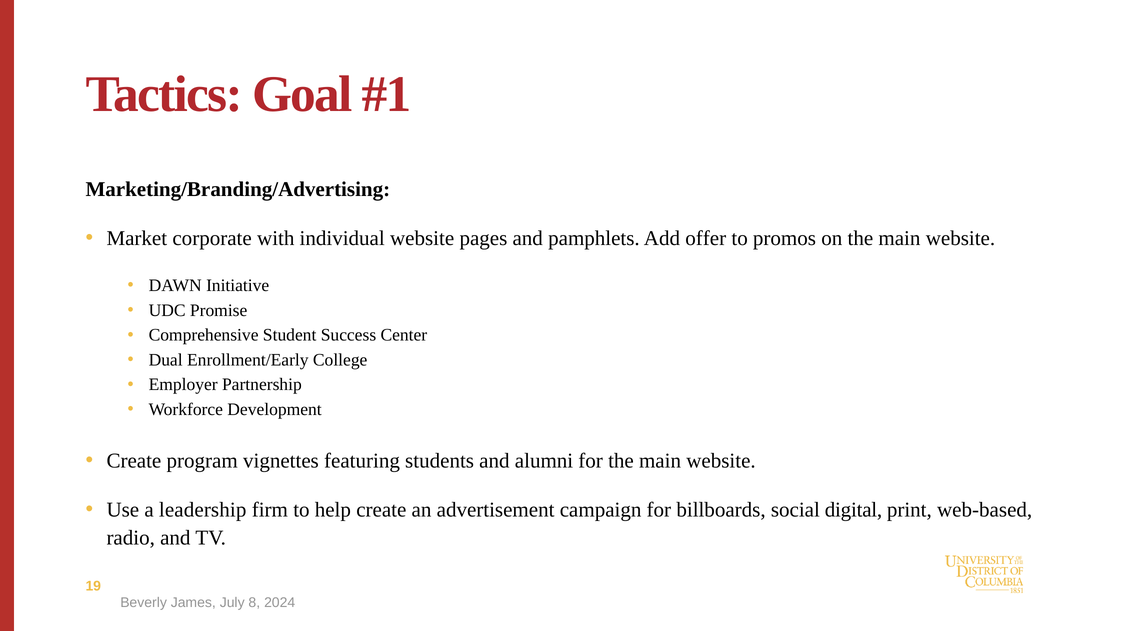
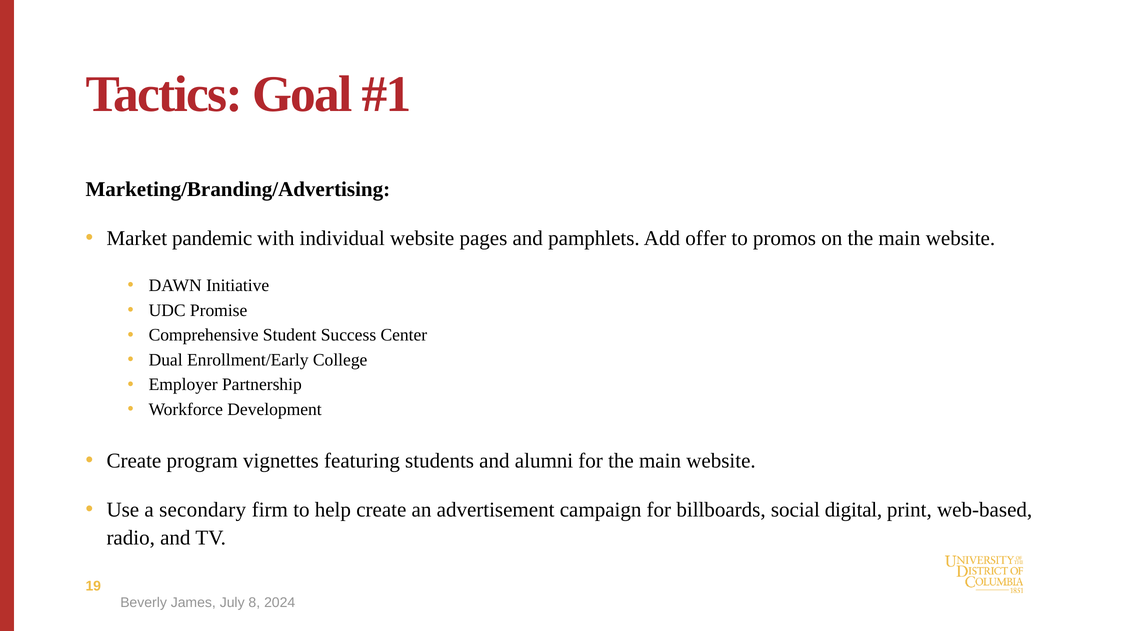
corporate: corporate -> pandemic
leadership: leadership -> secondary
